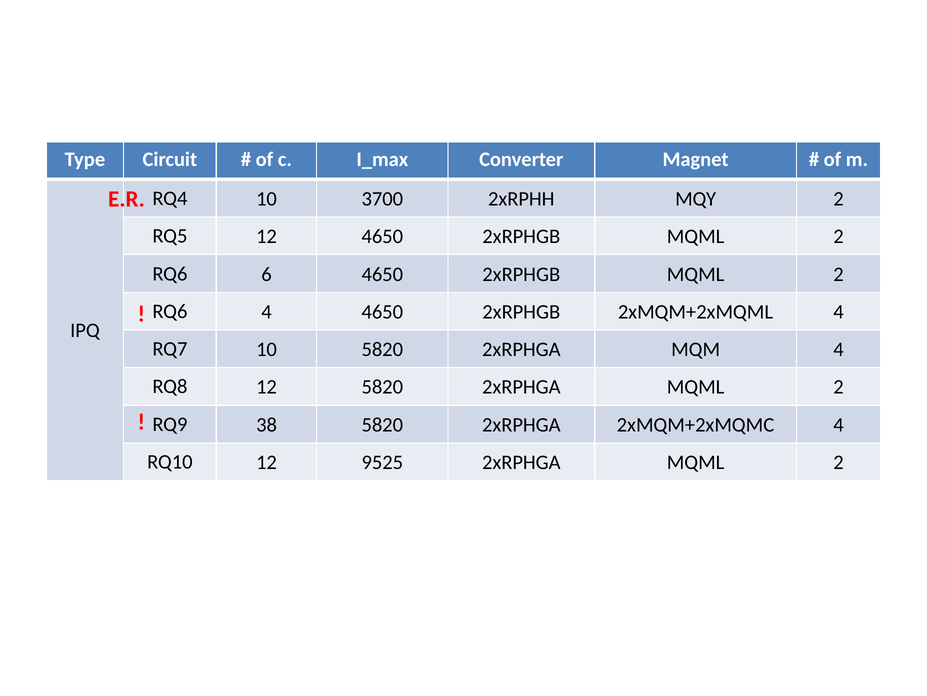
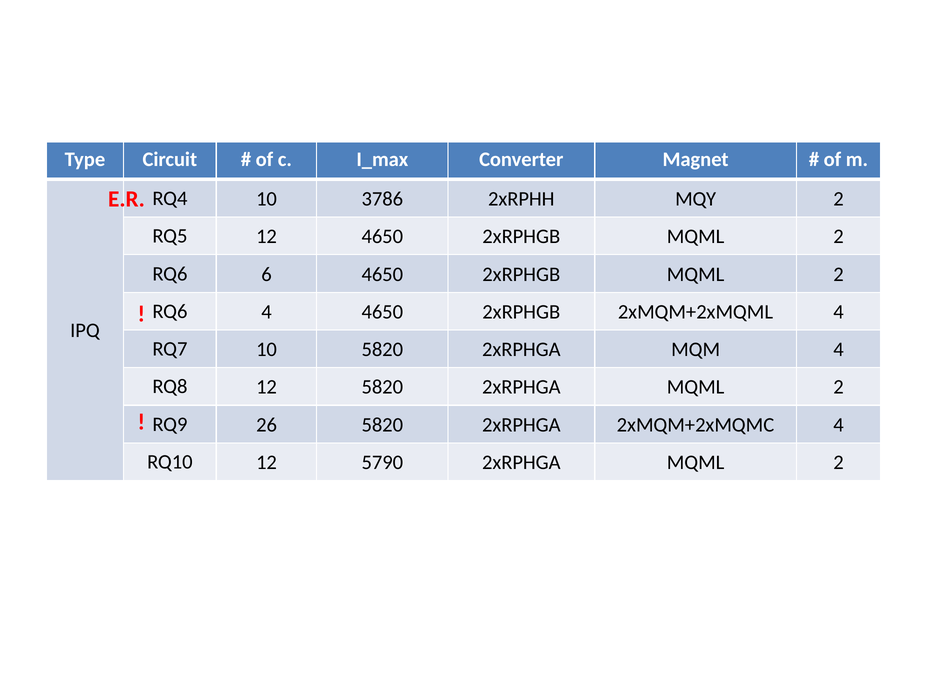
3700: 3700 -> 3786
38: 38 -> 26
9525: 9525 -> 5790
